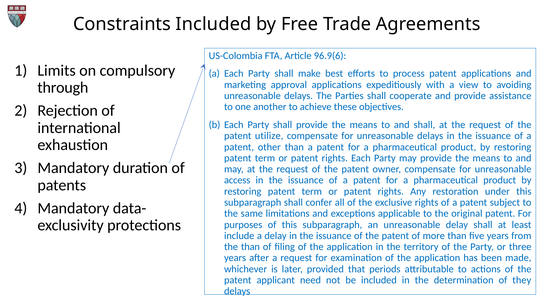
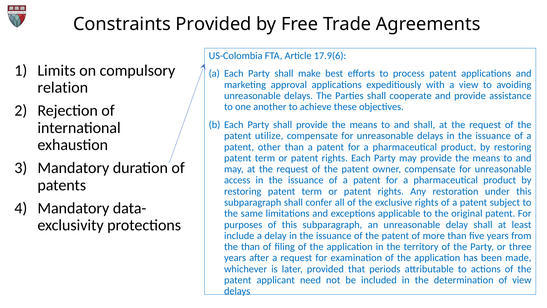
Constraints Included: Included -> Provided
96.9(6: 96.9(6 -> 17.9(6
through: through -> relation
of they: they -> view
